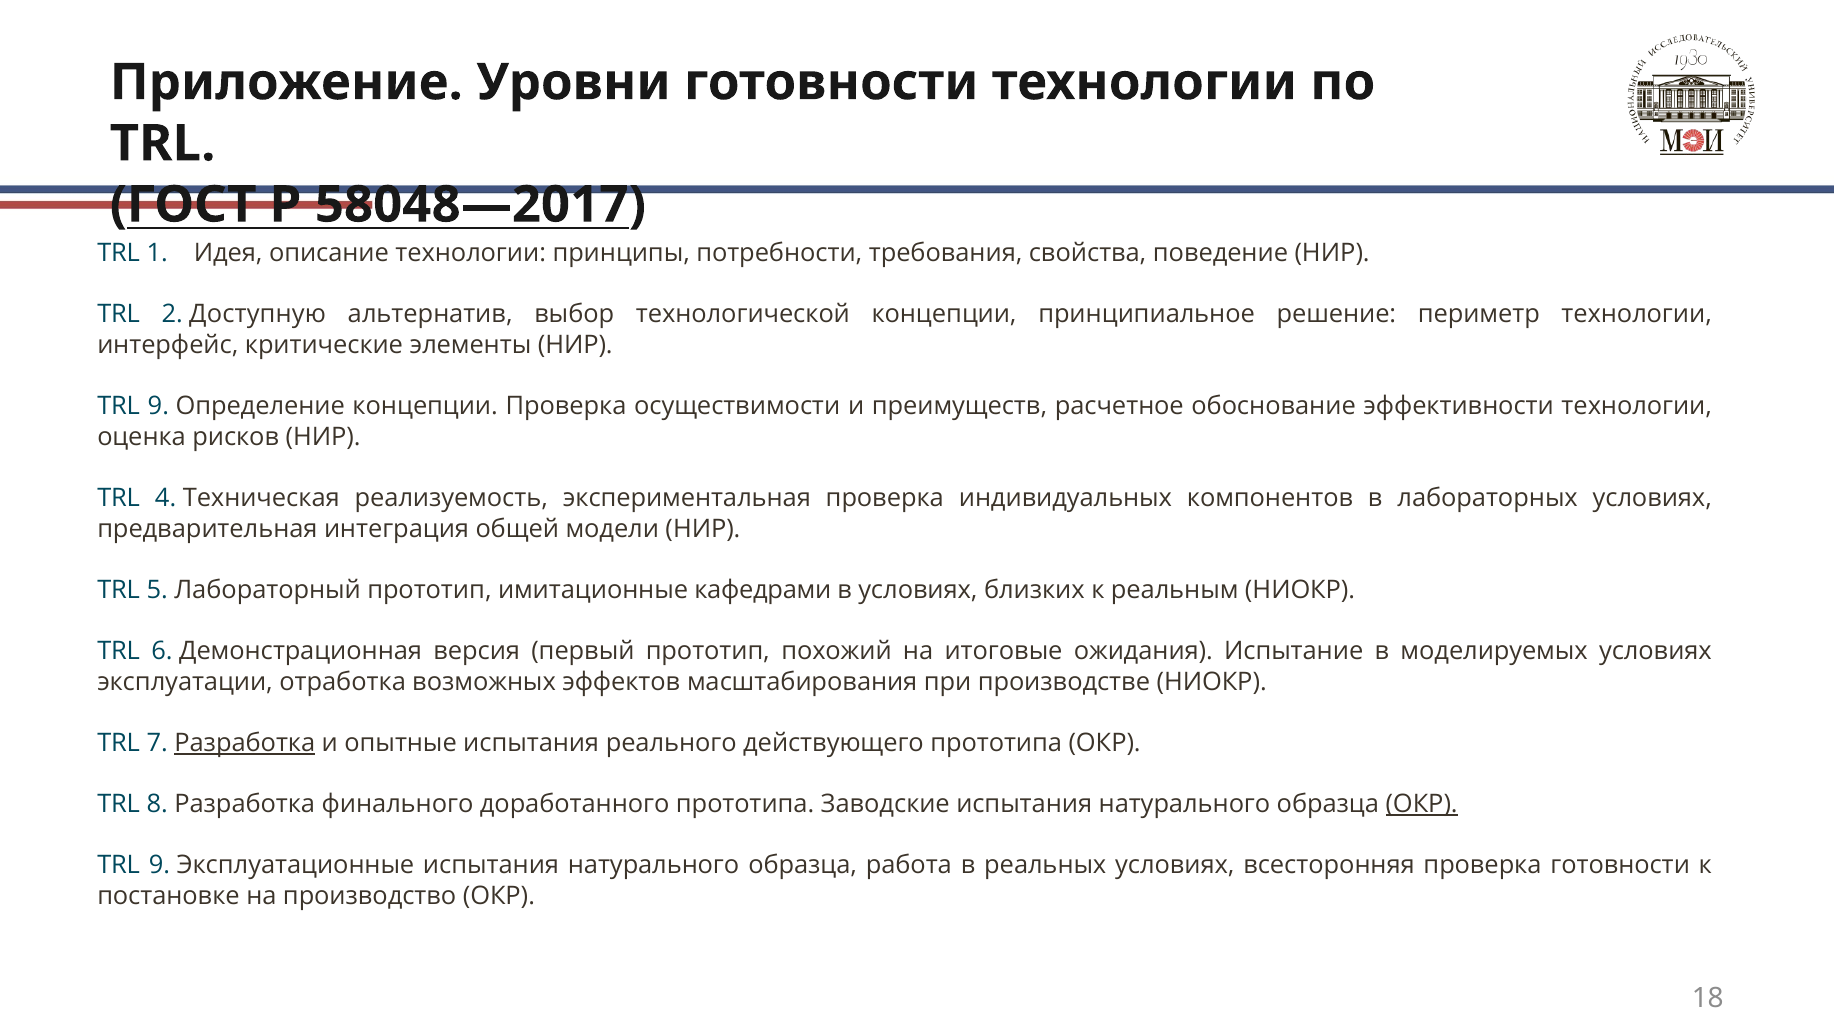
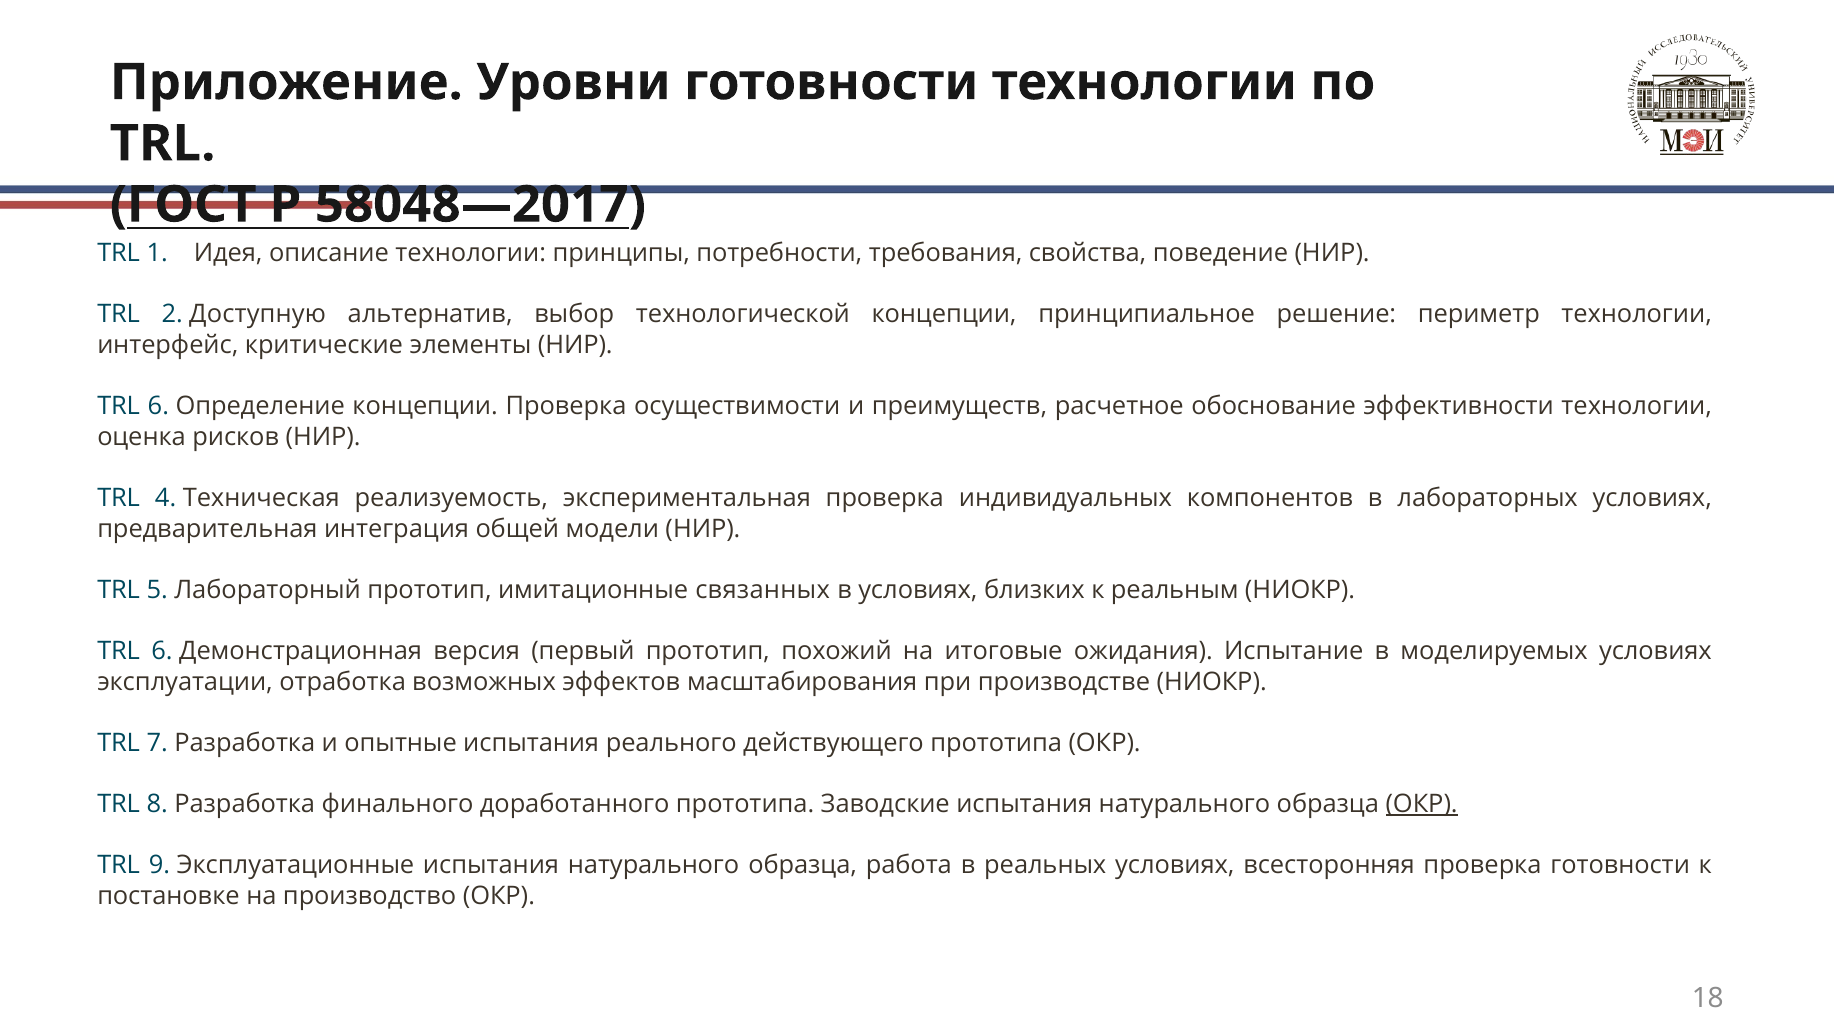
9 at (158, 406): 9 -> 6
кафедрами: кафедрами -> связанных
Разработка at (245, 743) underline: present -> none
